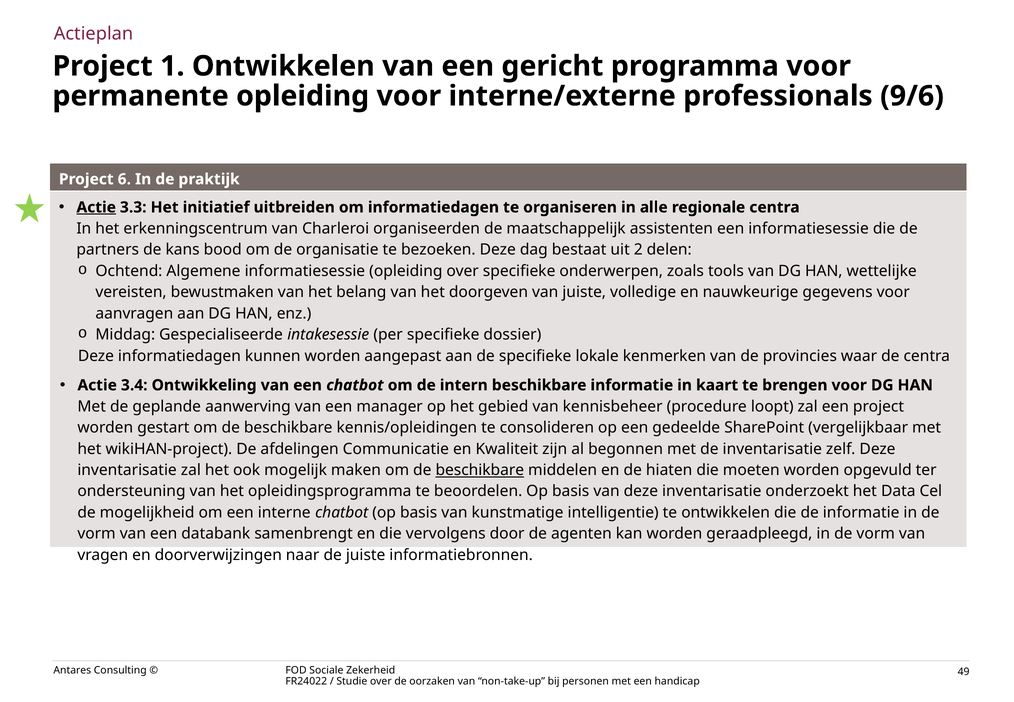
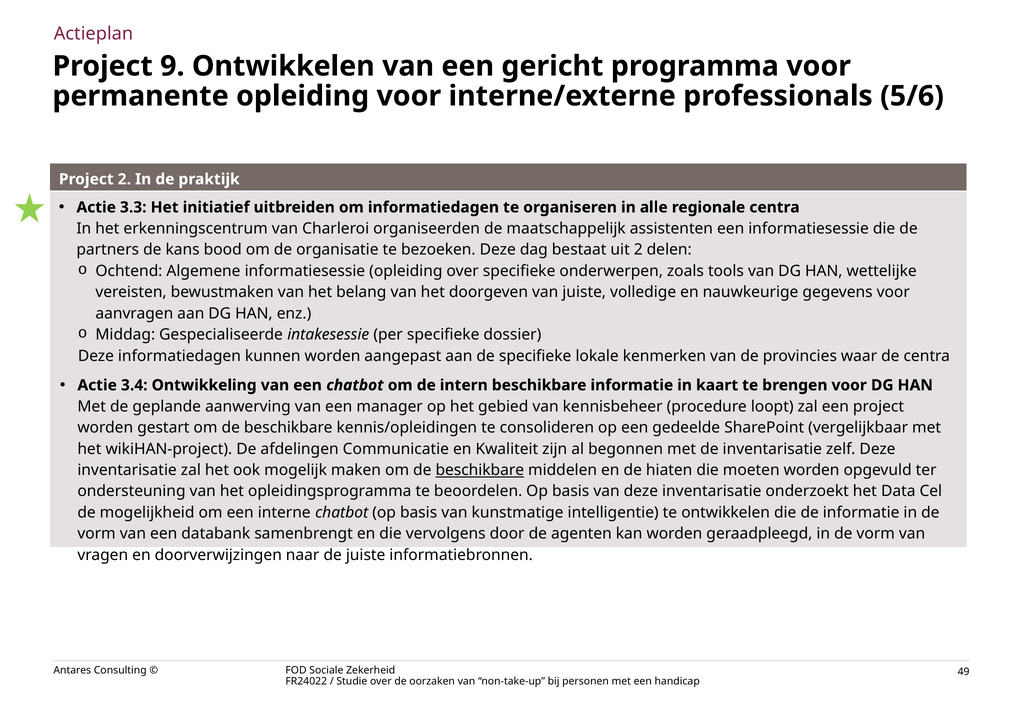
1: 1 -> 9
9/6: 9/6 -> 5/6
Project 6: 6 -> 2
Actie at (96, 207) underline: present -> none
